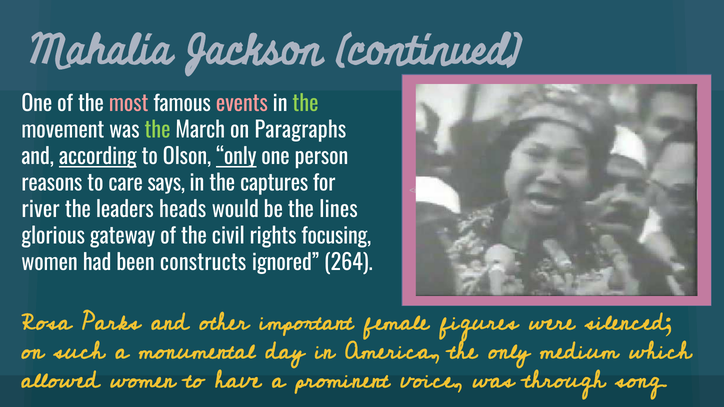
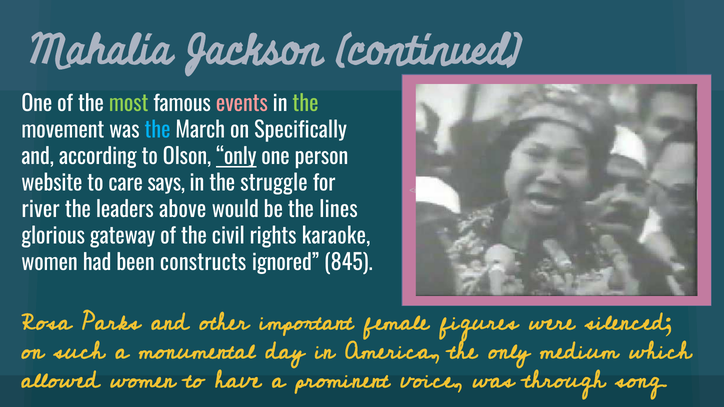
most colour: pink -> light green
the at (157, 131) colour: light green -> light blue
Paragraphs: Paragraphs -> Specifically
according underline: present -> none
reasons: reasons -> website
captures: captures -> struggle
heads: heads -> above
focusing: focusing -> karaoke
264: 264 -> 845
